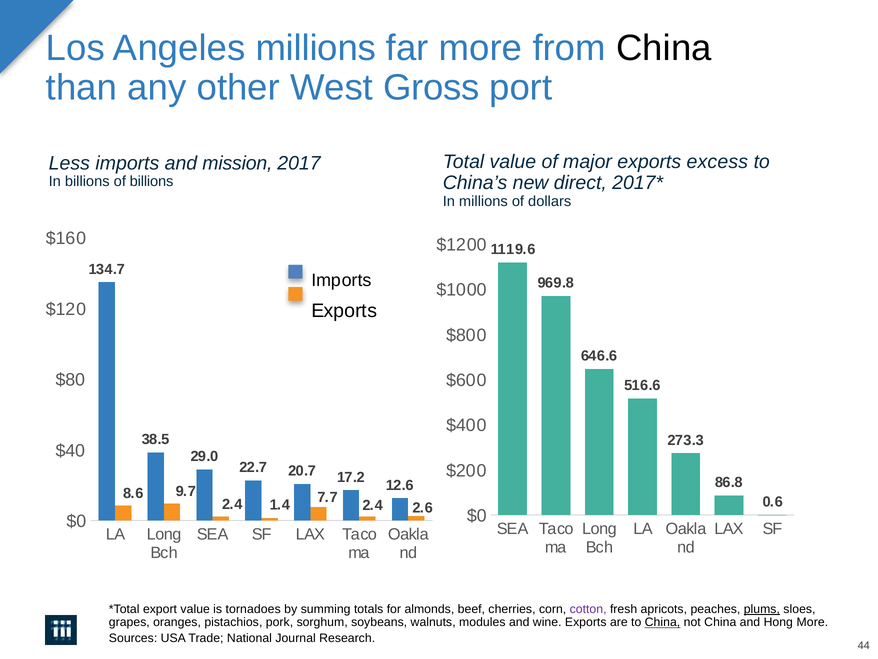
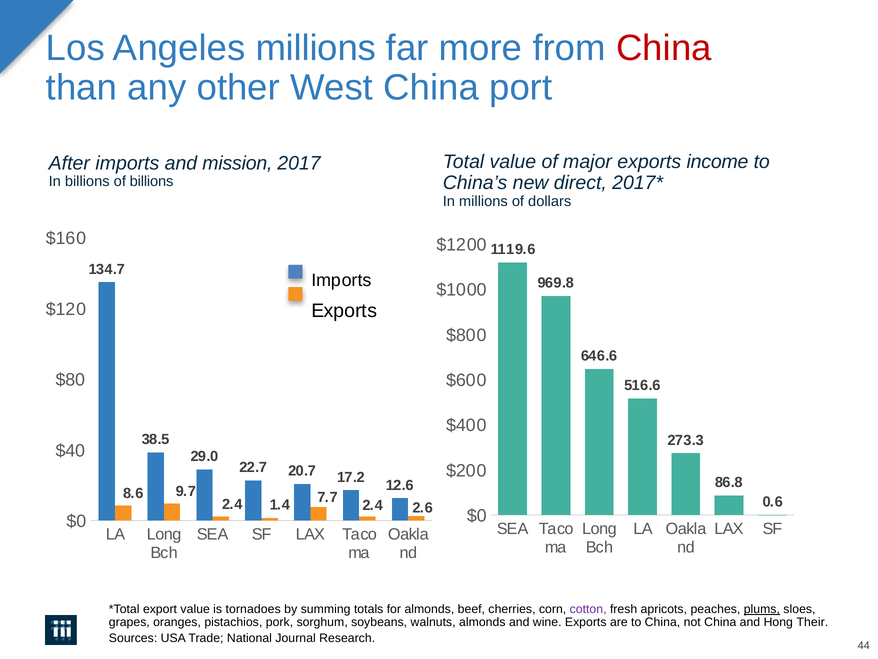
China at (664, 48) colour: black -> red
West Gross: Gross -> China
excess: excess -> income
Less: Less -> After
walnuts modules: modules -> almonds
China at (662, 622) underline: present -> none
Hong More: More -> Their
